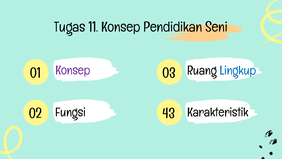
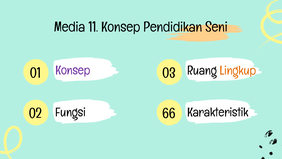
Tugas: Tugas -> Media
Lingkup colour: blue -> orange
43: 43 -> 66
